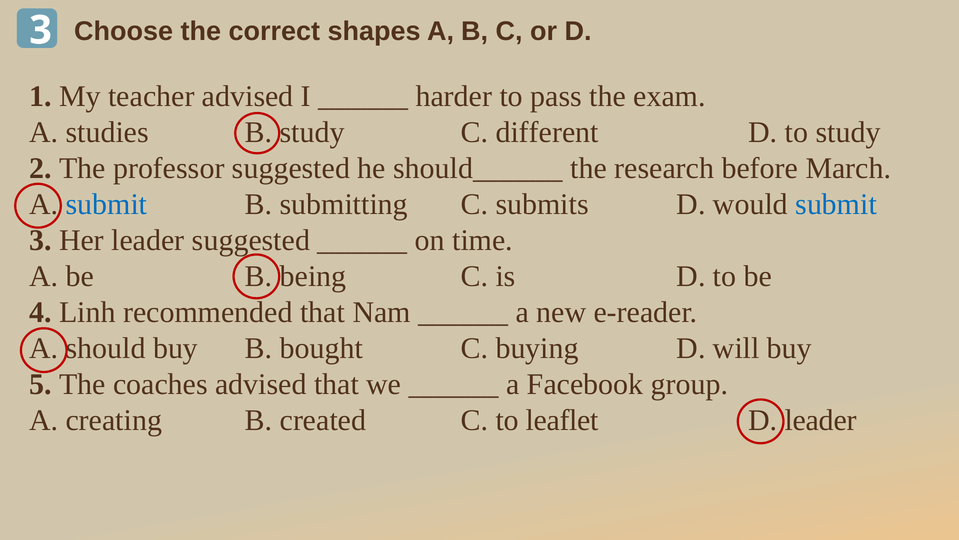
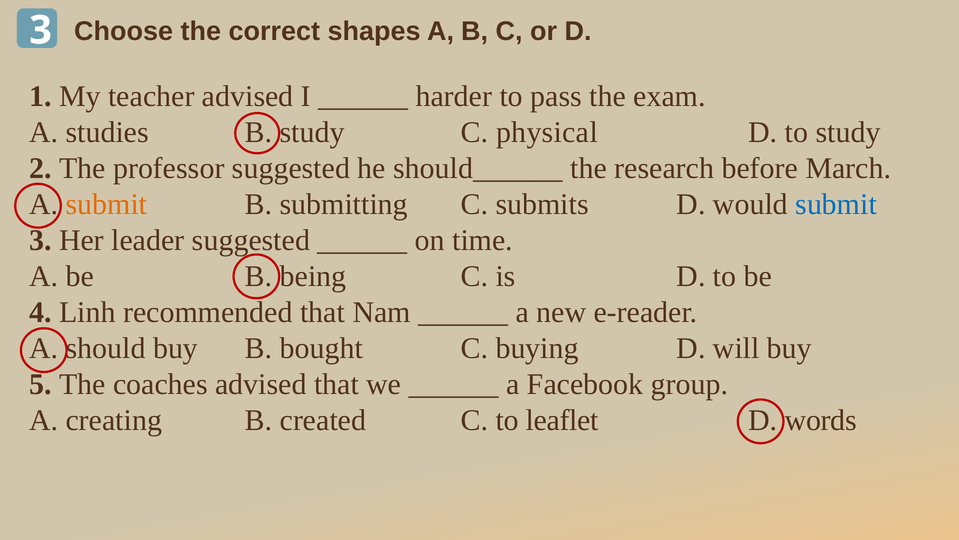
different: different -> physical
submit at (106, 204) colour: blue -> orange
D leader: leader -> words
